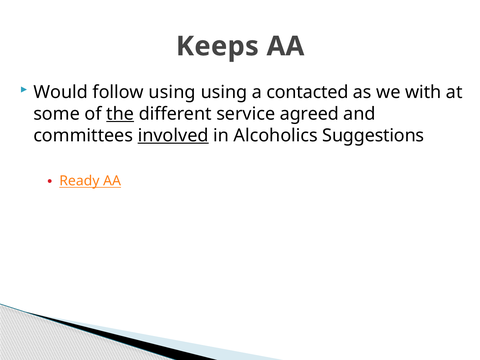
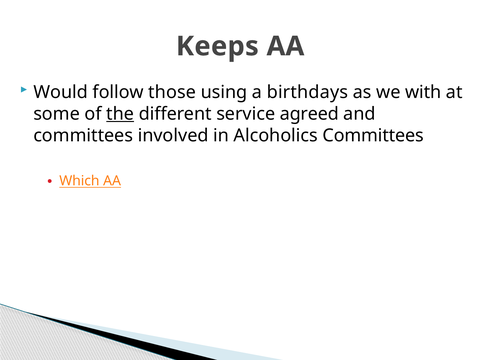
follow using: using -> those
contacted: contacted -> birthdays
involved underline: present -> none
Alcoholics Suggestions: Suggestions -> Committees
Ready: Ready -> Which
